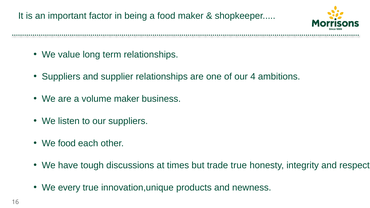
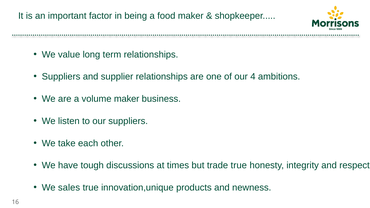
We food: food -> take
every: every -> sales
